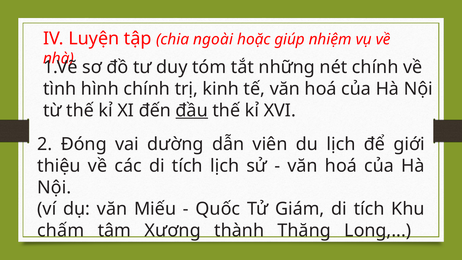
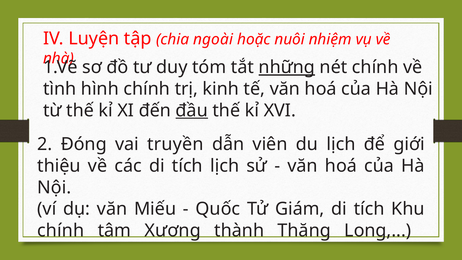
giúp: giúp -> nuôi
những underline: none -> present
dường: dường -> truyền
chấm at (61, 231): chấm -> chính
